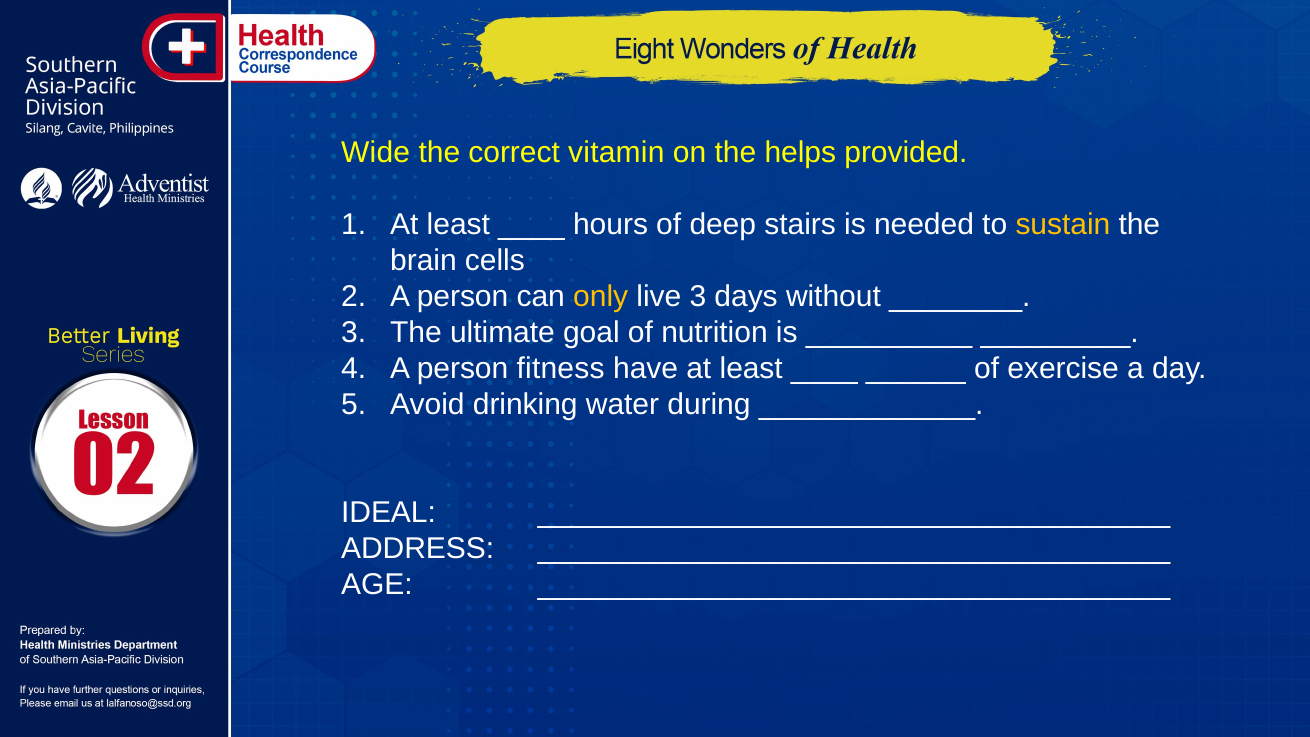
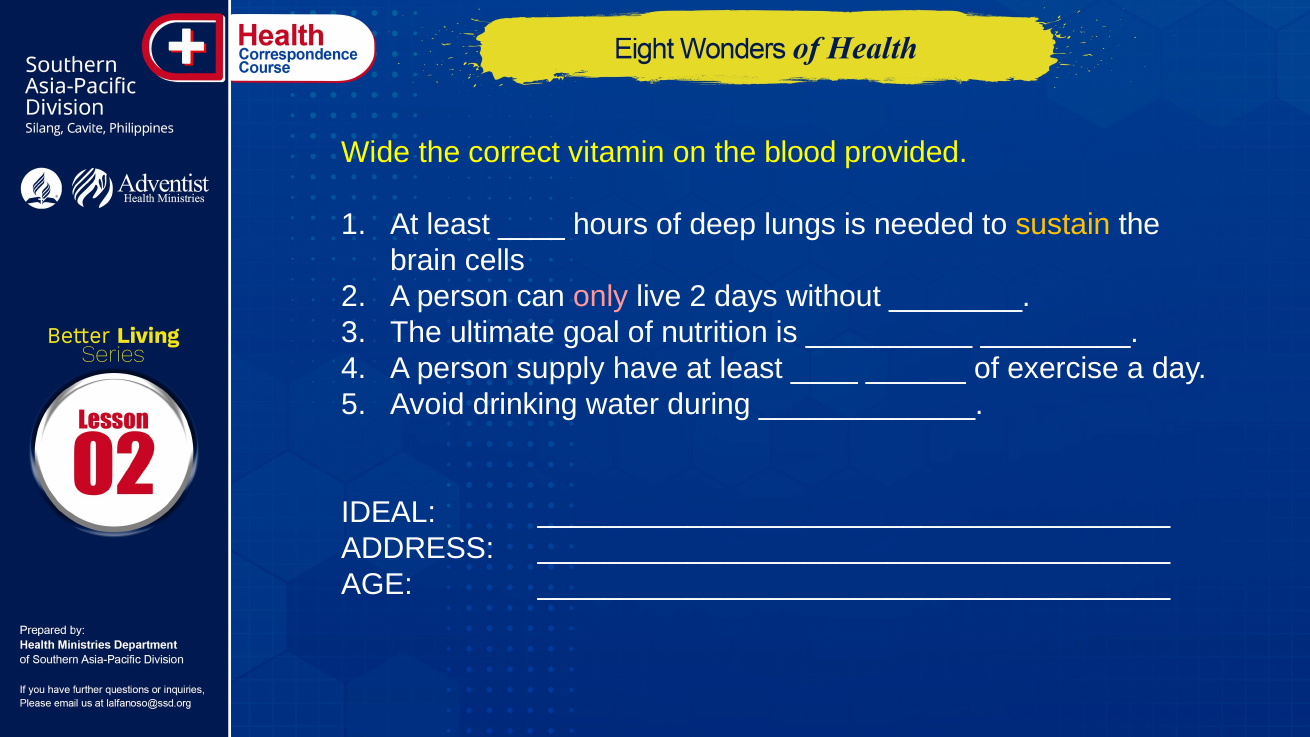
helps: helps -> blood
stairs: stairs -> lungs
only colour: yellow -> pink
live 3: 3 -> 2
fitness: fitness -> supply
